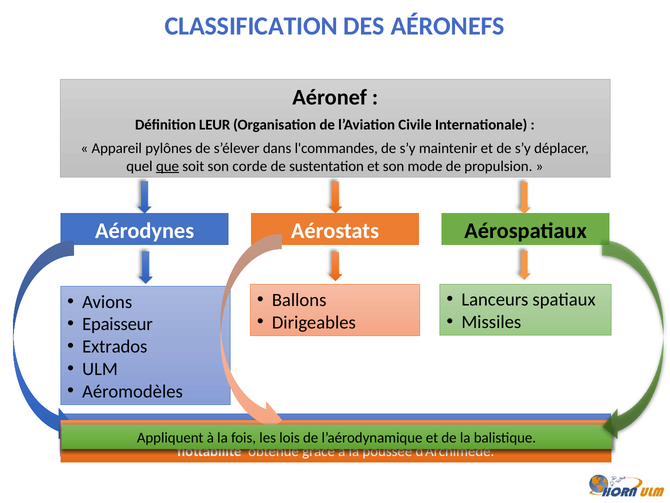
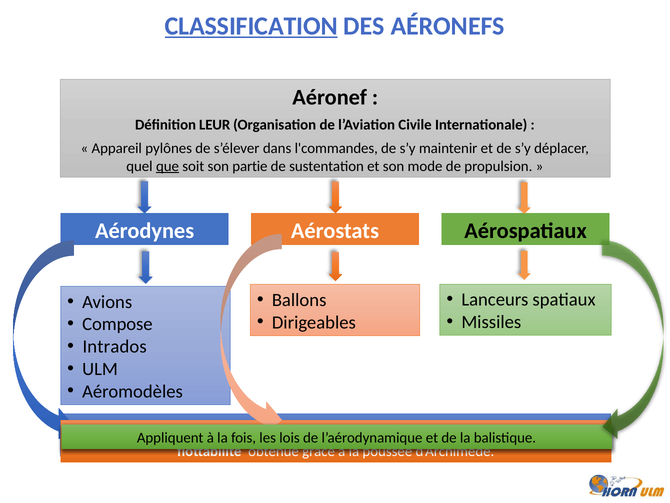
CLASSIFICATION underline: none -> present
corde: corde -> partie
Epaisseur: Epaisseur -> Compose
Extrados: Extrados -> Intrados
